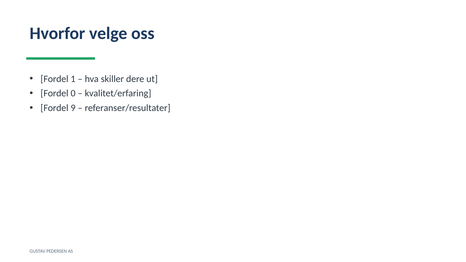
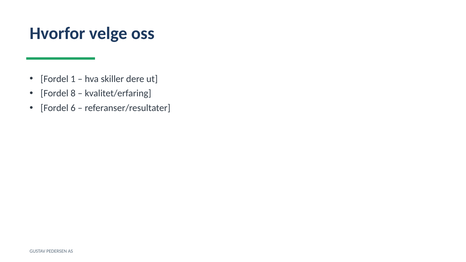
0: 0 -> 8
9: 9 -> 6
